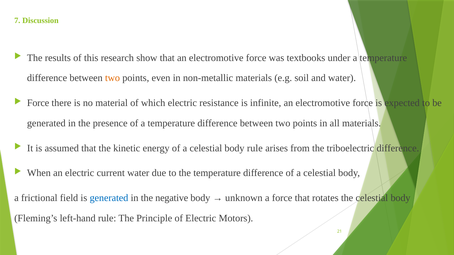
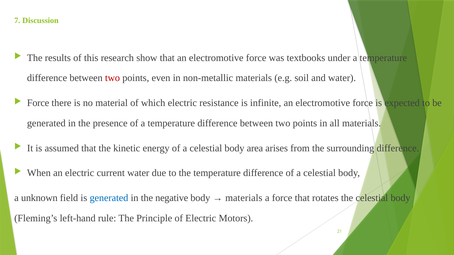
two at (113, 78) colour: orange -> red
body rule: rule -> area
triboelectric: triboelectric -> surrounding
frictional: frictional -> unknown
unknown at (244, 198): unknown -> materials
